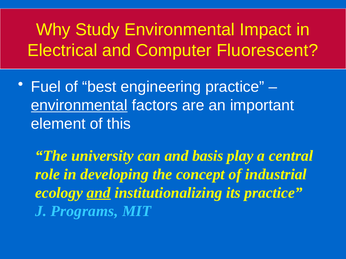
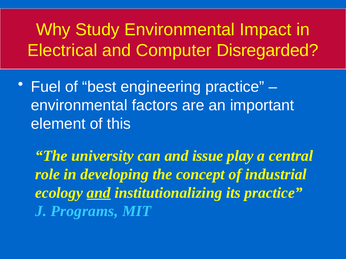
Fluorescent: Fluorescent -> Disregarded
environmental at (79, 105) underline: present -> none
basis: basis -> issue
